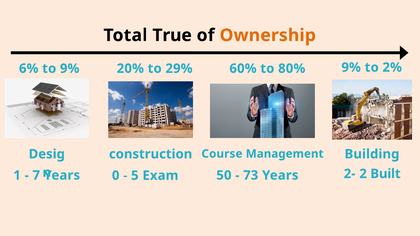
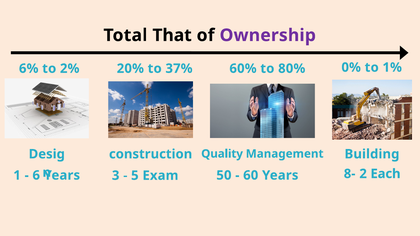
True: True -> That
Ownership colour: orange -> purple
to 9%: 9% -> 2%
29%: 29% -> 37%
80% 9%: 9% -> 0%
2%: 2% -> 1%
Course: Course -> Quality
7: 7 -> 6
0: 0 -> 3
73: 73 -> 60
2-: 2- -> 8-
Built: Built -> Each
